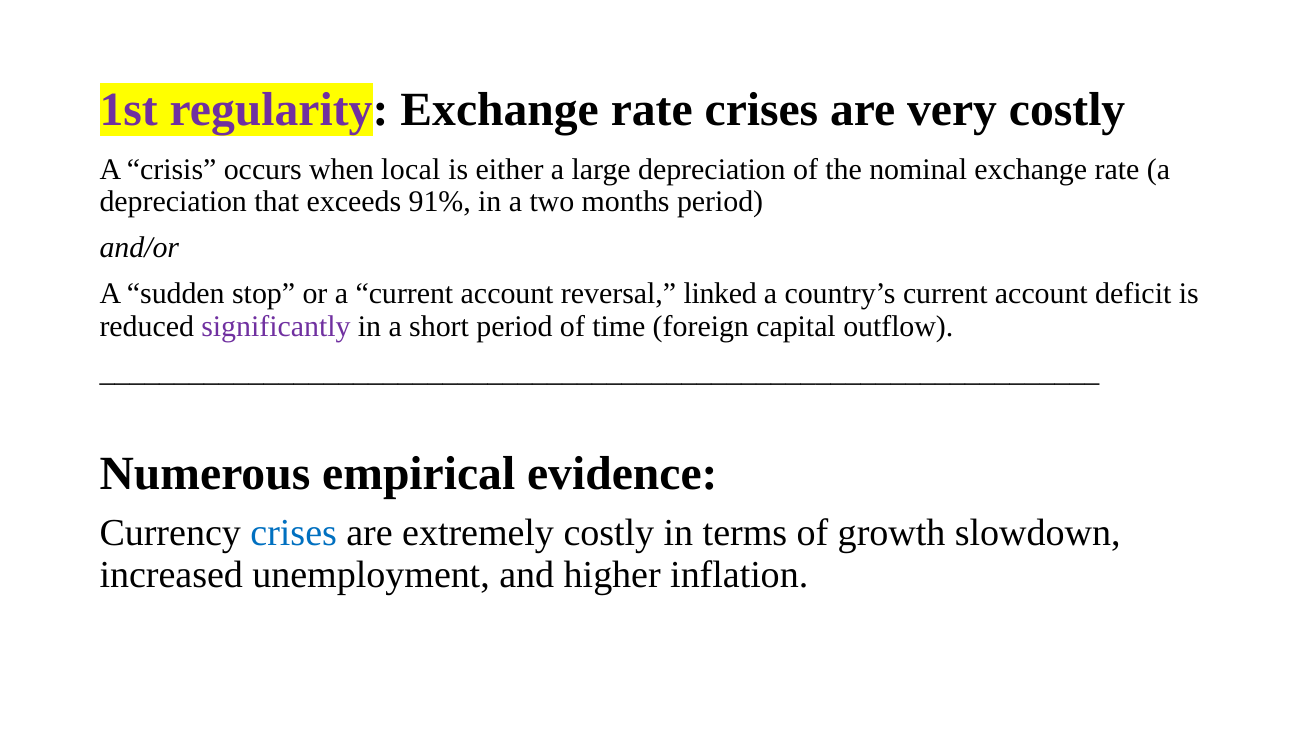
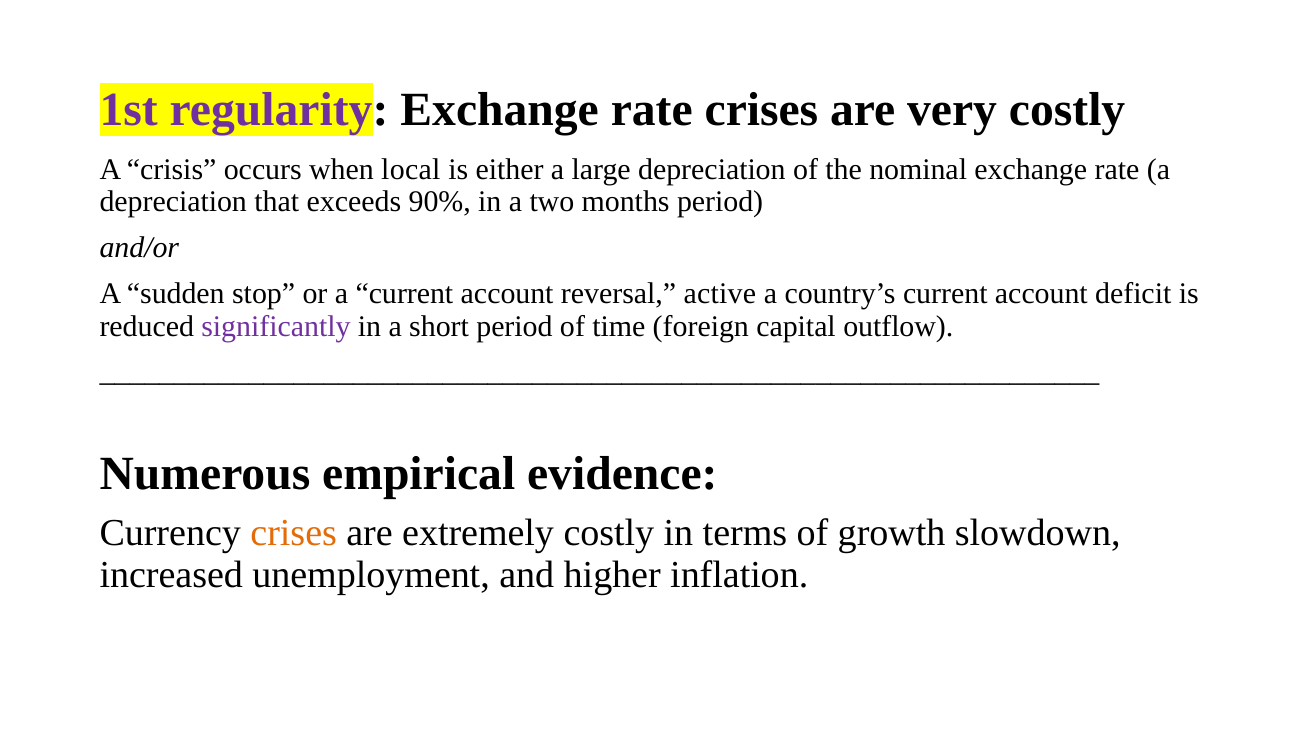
91%: 91% -> 90%
linked: linked -> active
crises at (294, 533) colour: blue -> orange
